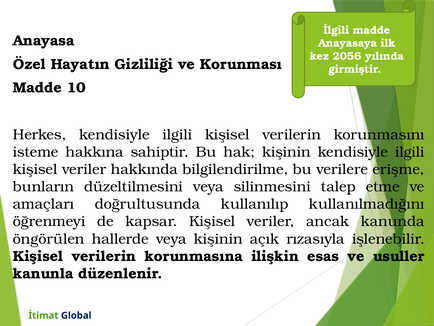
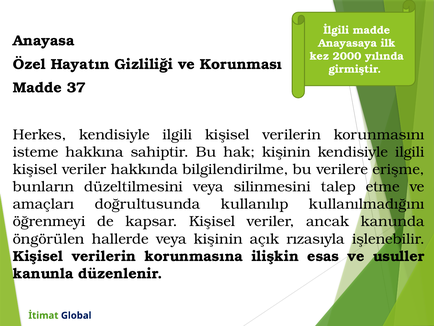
2056: 2056 -> 2000
10: 10 -> 37
